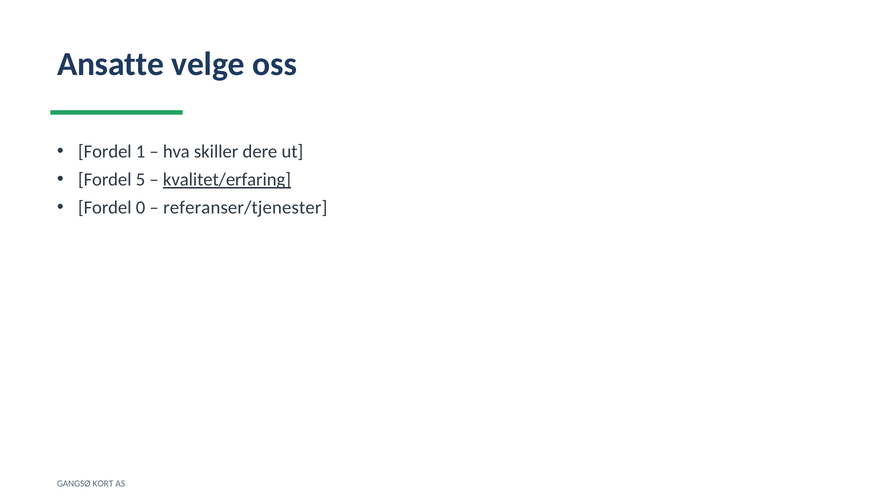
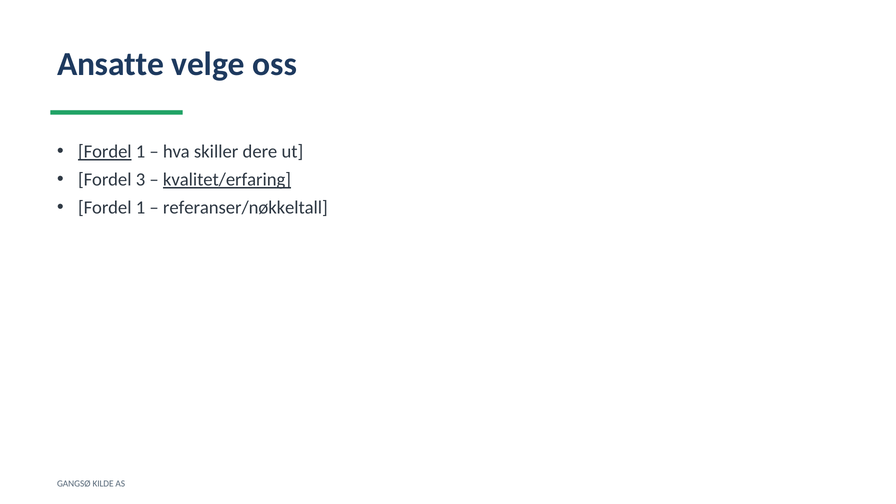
Fordel at (105, 152) underline: none -> present
5: 5 -> 3
0 at (141, 208): 0 -> 1
referanser/tjenester: referanser/tjenester -> referanser/nøkkeltall
KORT: KORT -> KILDE
